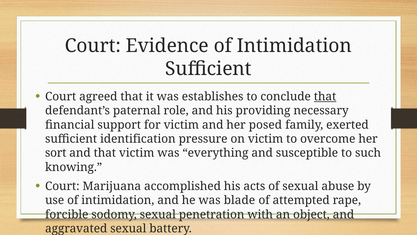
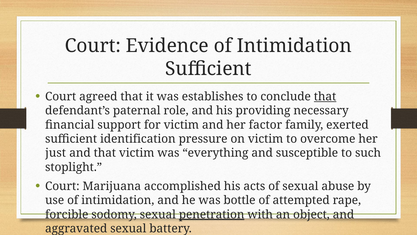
posed: posed -> factor
sort: sort -> just
knowing: knowing -> stoplight
blade: blade -> bottle
penetration underline: none -> present
